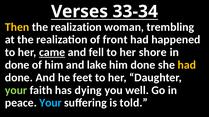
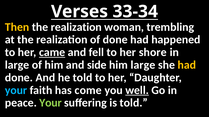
of front: front -> done
done at (17, 65): done -> large
lake: lake -> side
him done: done -> large
he feet: feet -> told
your at (16, 91) colour: light green -> light blue
dying: dying -> come
well underline: none -> present
Your at (51, 103) colour: light blue -> light green
